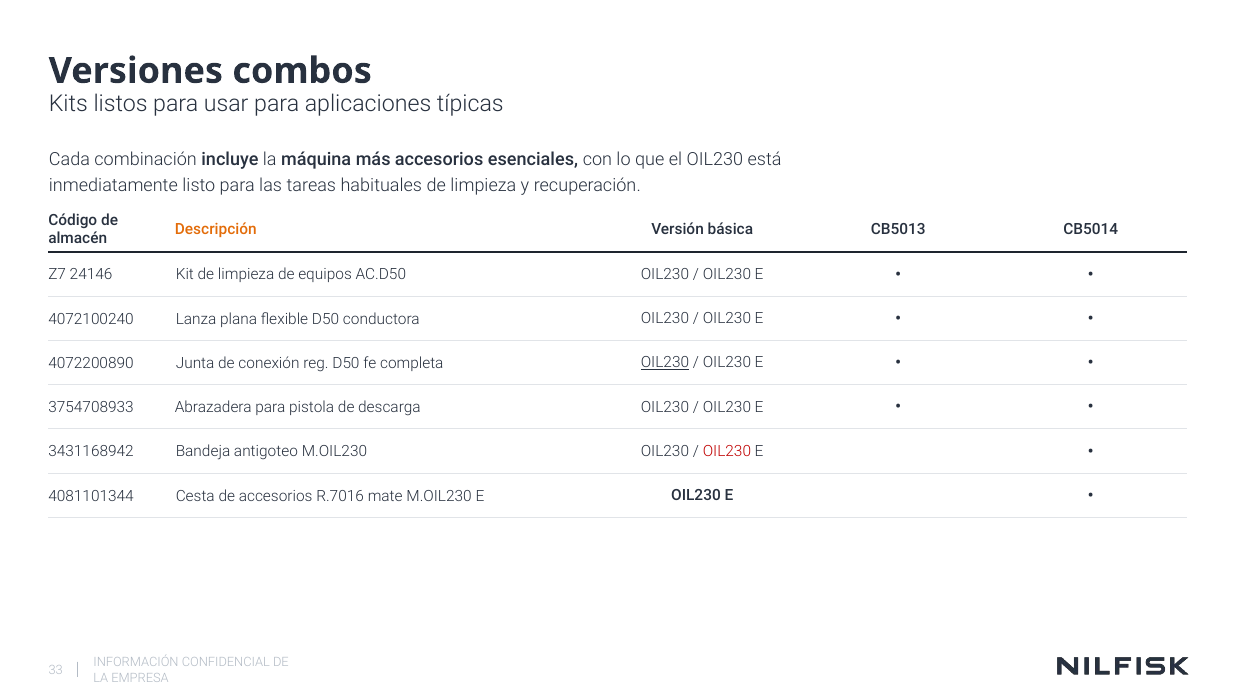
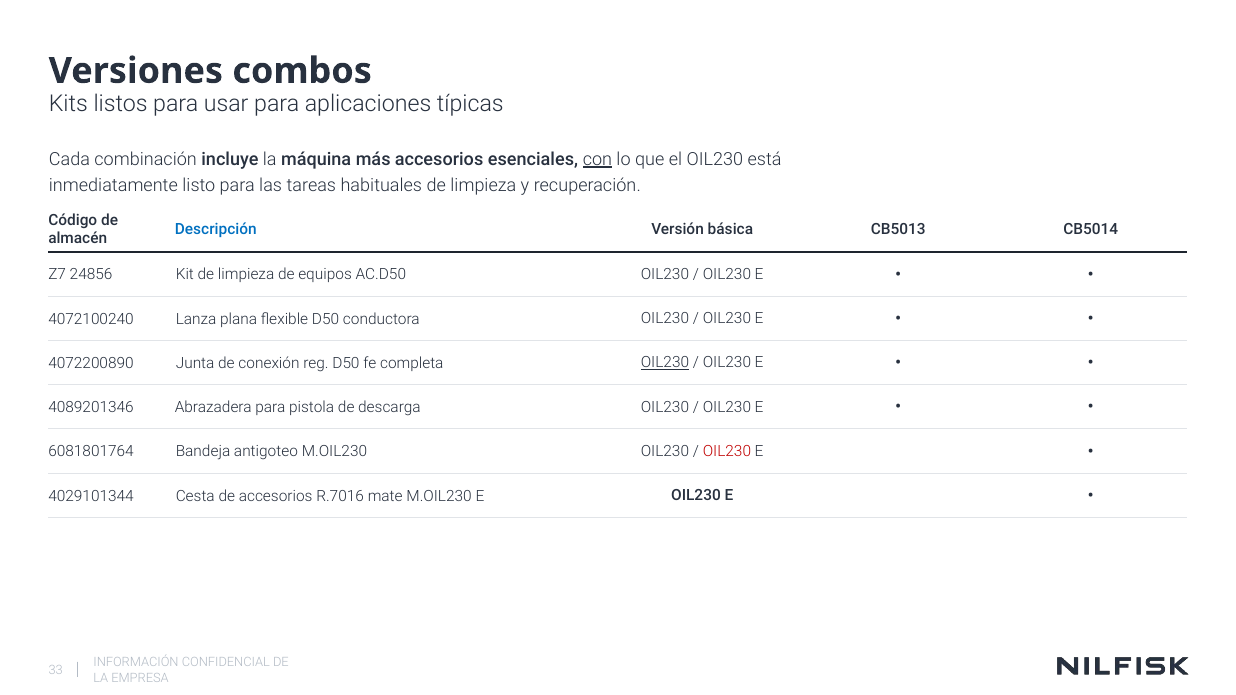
con underline: none -> present
Descripción colour: orange -> blue
24146: 24146 -> 24856
3754708933: 3754708933 -> 4089201346
3431168942: 3431168942 -> 6081801764
4081101344: 4081101344 -> 4029101344
